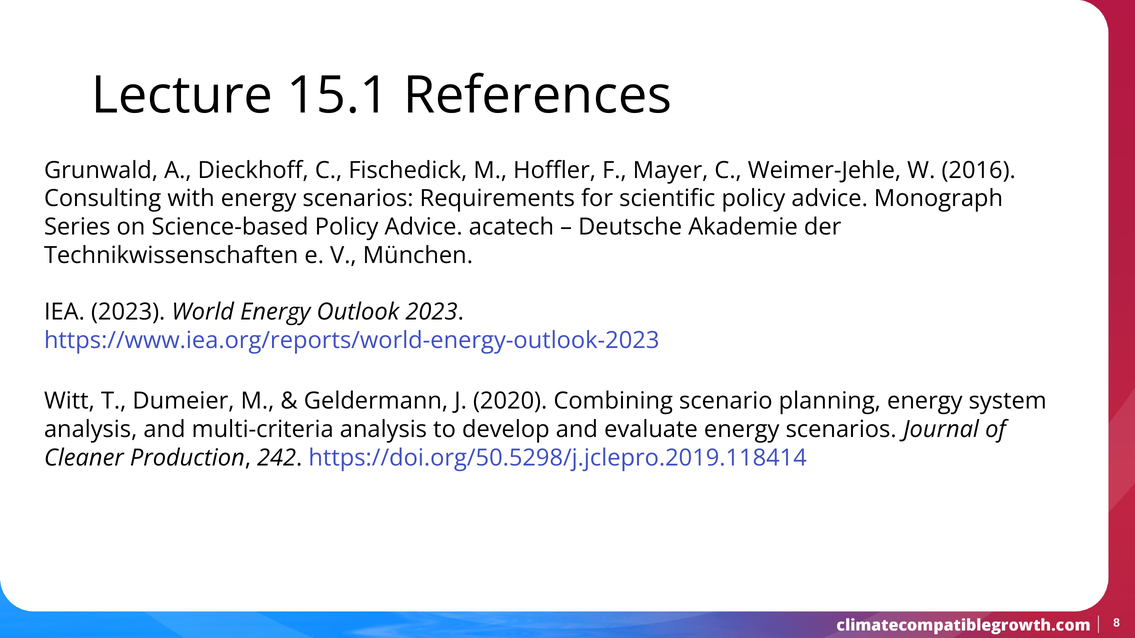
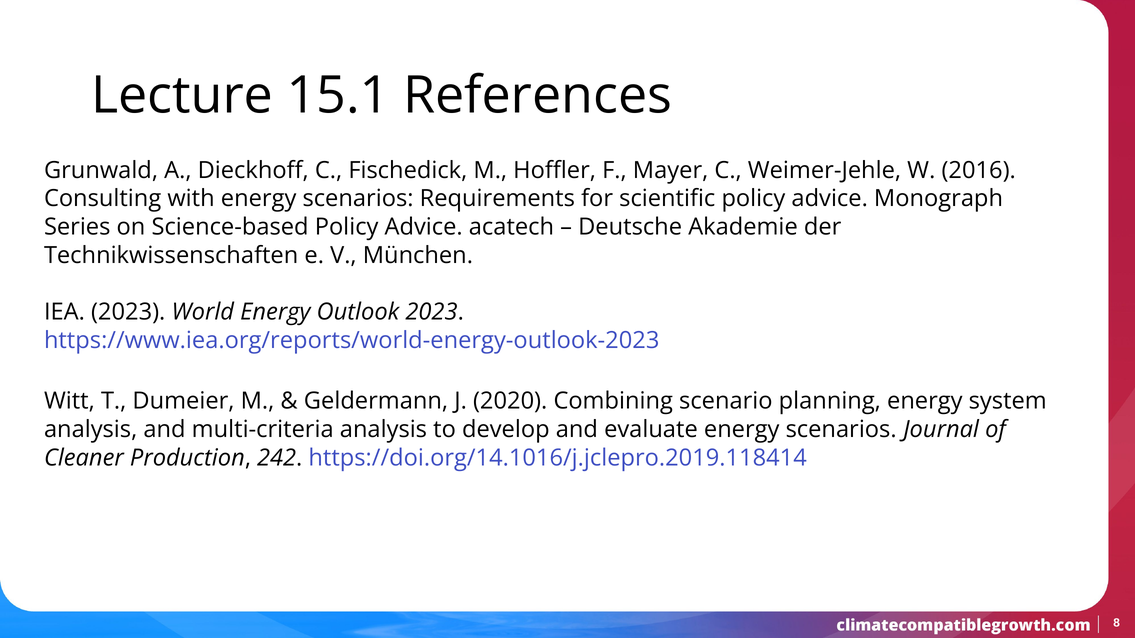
https://doi.org/50.5298/j.jclepro.2019.118414: https://doi.org/50.5298/j.jclepro.2019.118414 -> https://doi.org/14.1016/j.jclepro.2019.118414
